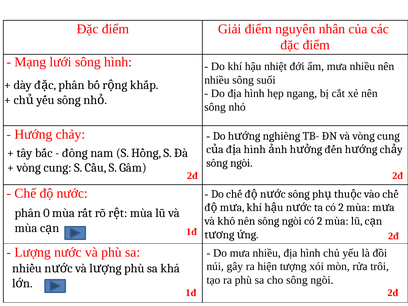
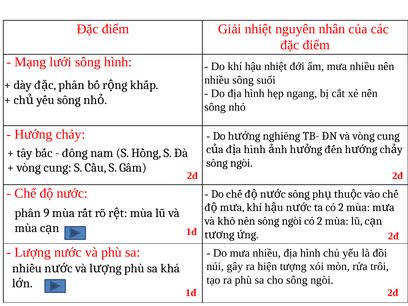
Giải điểm: điểm -> nhiệt
0: 0 -> 9
